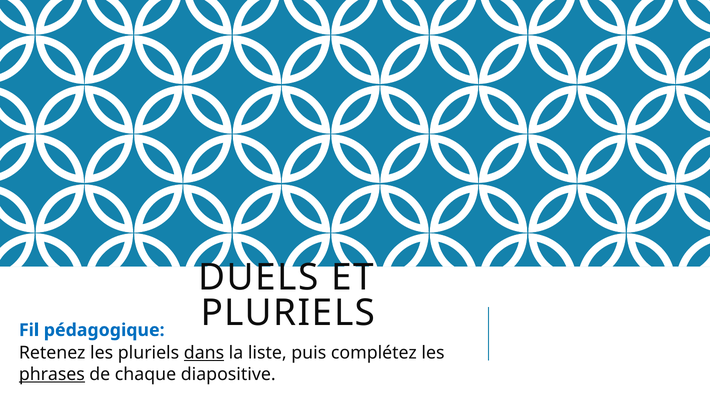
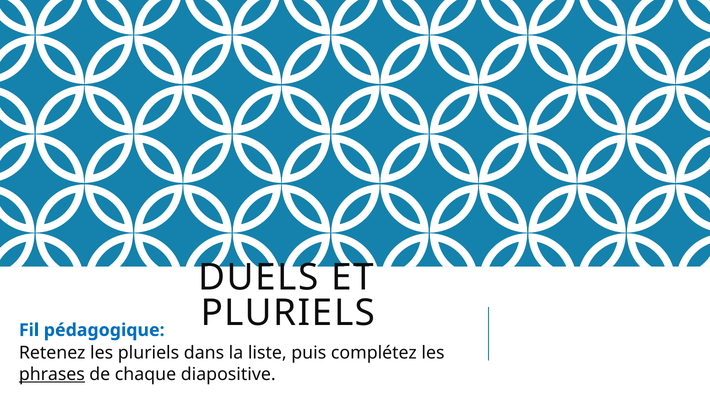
dans underline: present -> none
